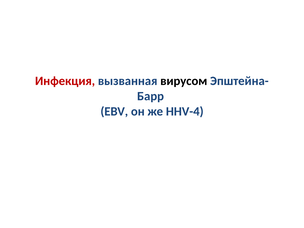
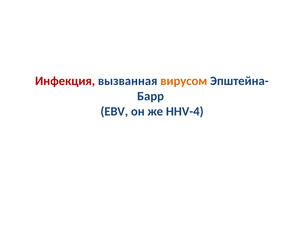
вирусом colour: black -> orange
